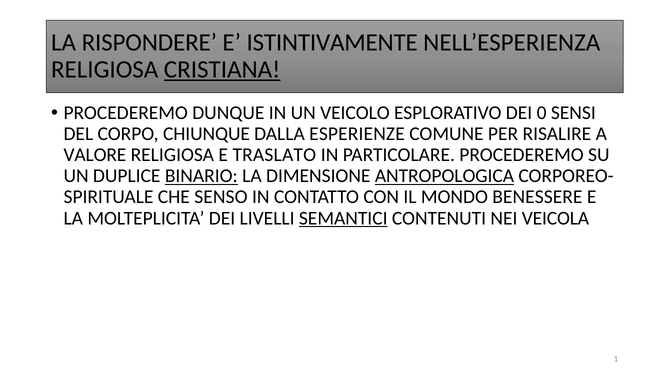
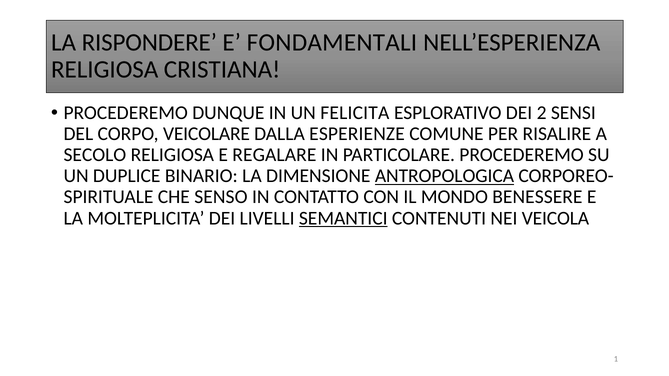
ISTINTIVAMENTE: ISTINTIVAMENTE -> FONDAMENTALI
CRISTIANA underline: present -> none
VEICOLO: VEICOLO -> FELICITA
0: 0 -> 2
CHIUNQUE: CHIUNQUE -> VEICOLARE
VALORE: VALORE -> SECOLO
TRASLATO: TRASLATO -> REGALARE
BINARIO underline: present -> none
